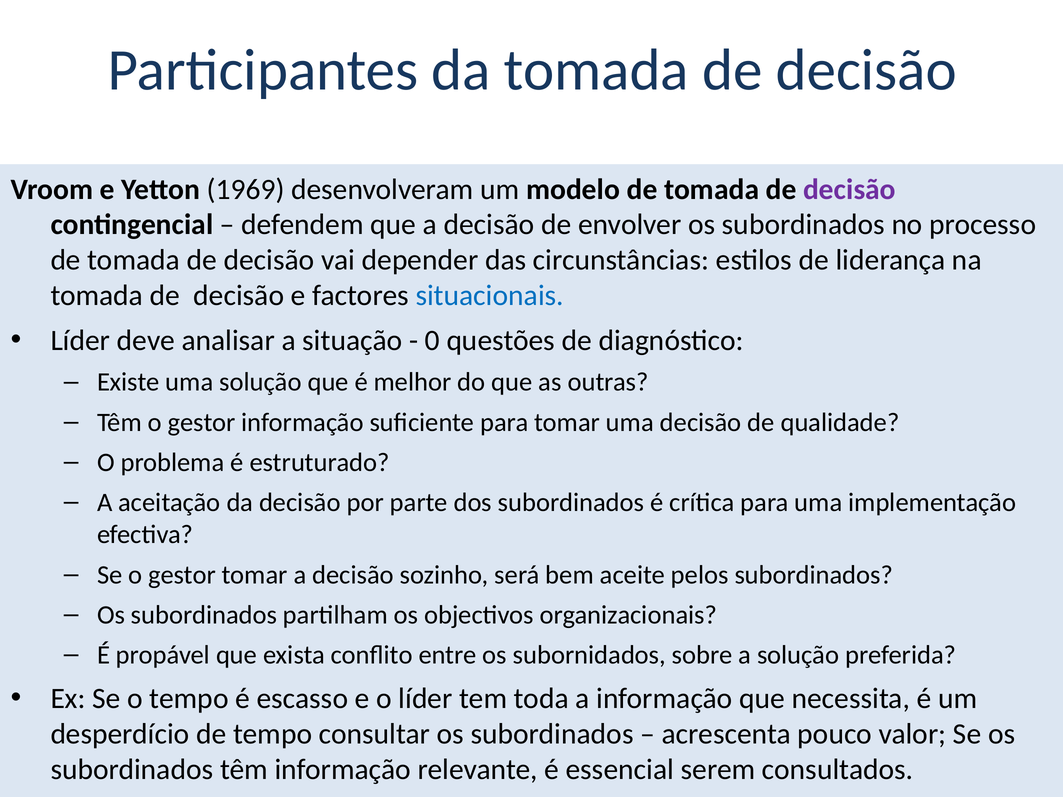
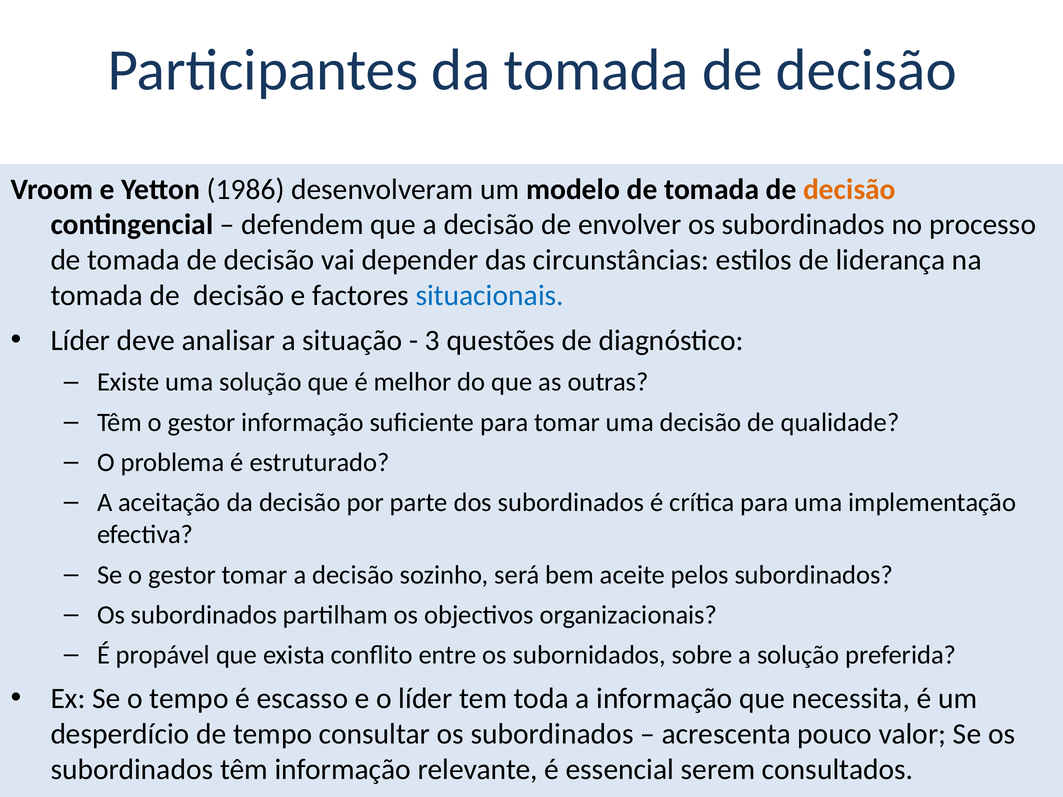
1969: 1969 -> 1986
decisão at (849, 189) colour: purple -> orange
0: 0 -> 3
